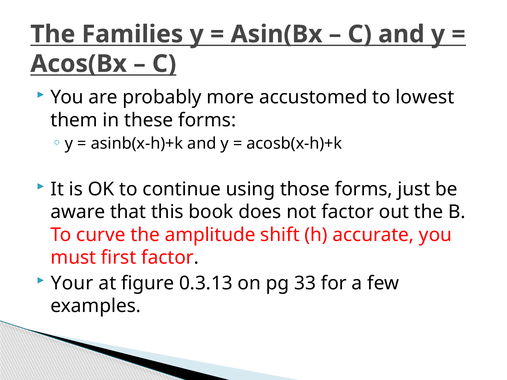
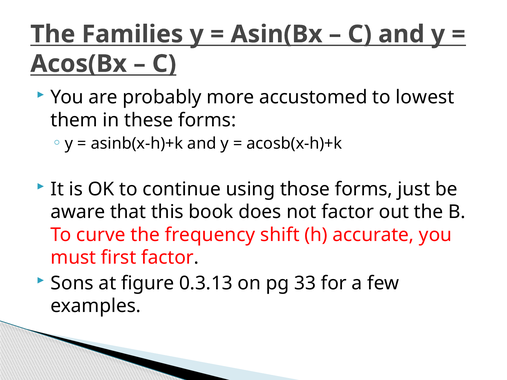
amplitude: amplitude -> frequency
Your: Your -> Sons
